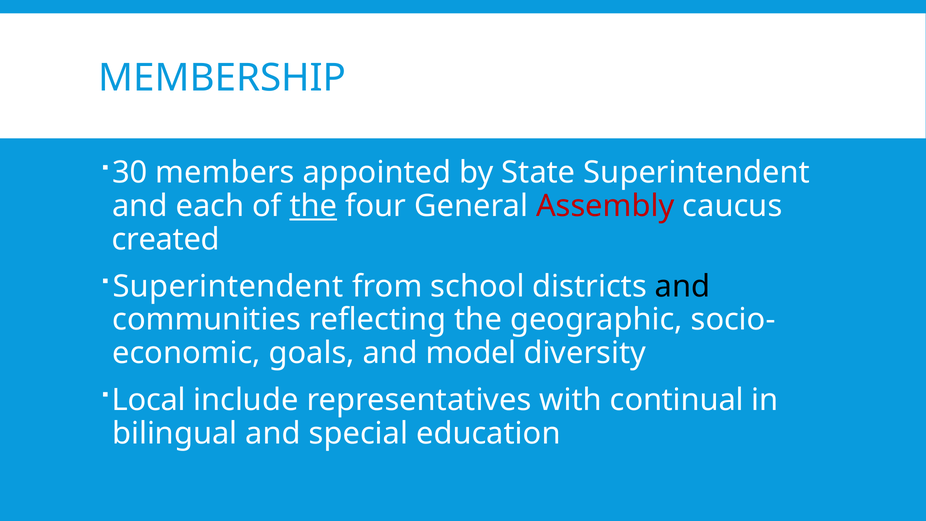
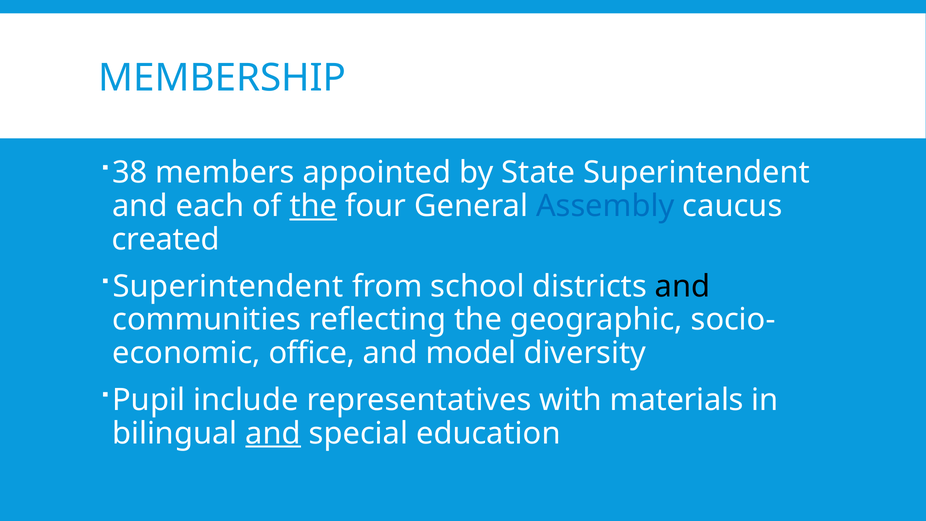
30: 30 -> 38
Assembly colour: red -> blue
goals: goals -> office
Local: Local -> Pupil
continual: continual -> materials
and at (273, 433) underline: none -> present
